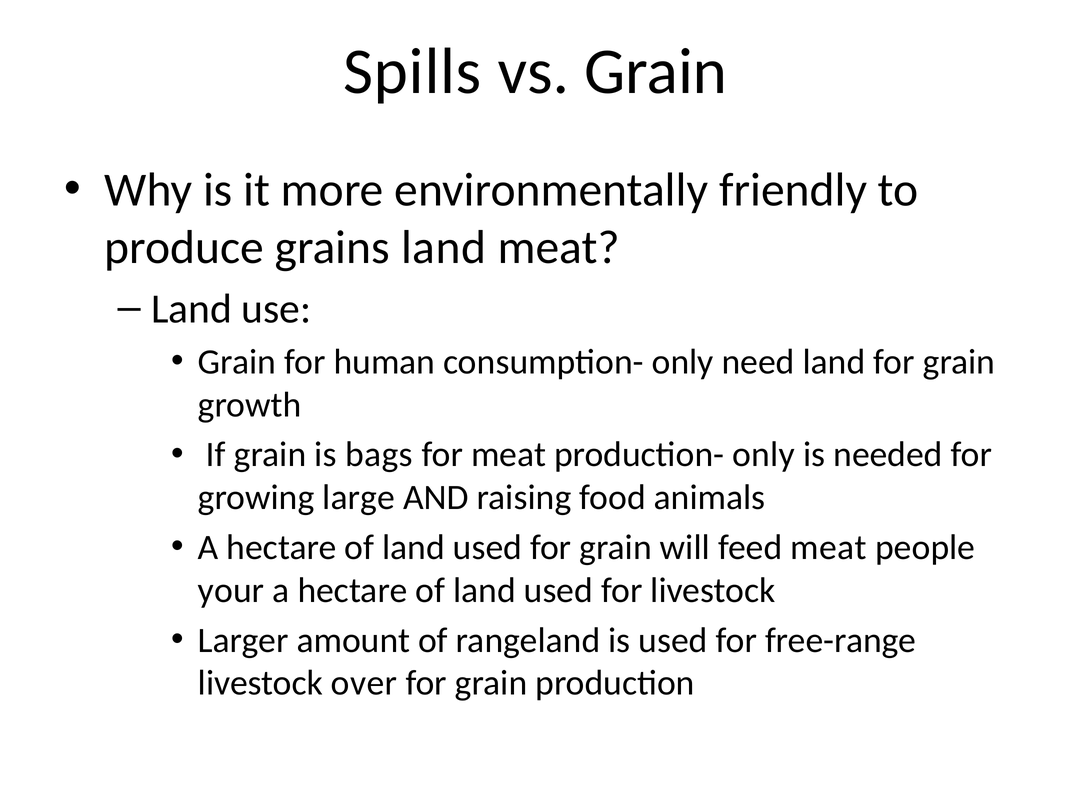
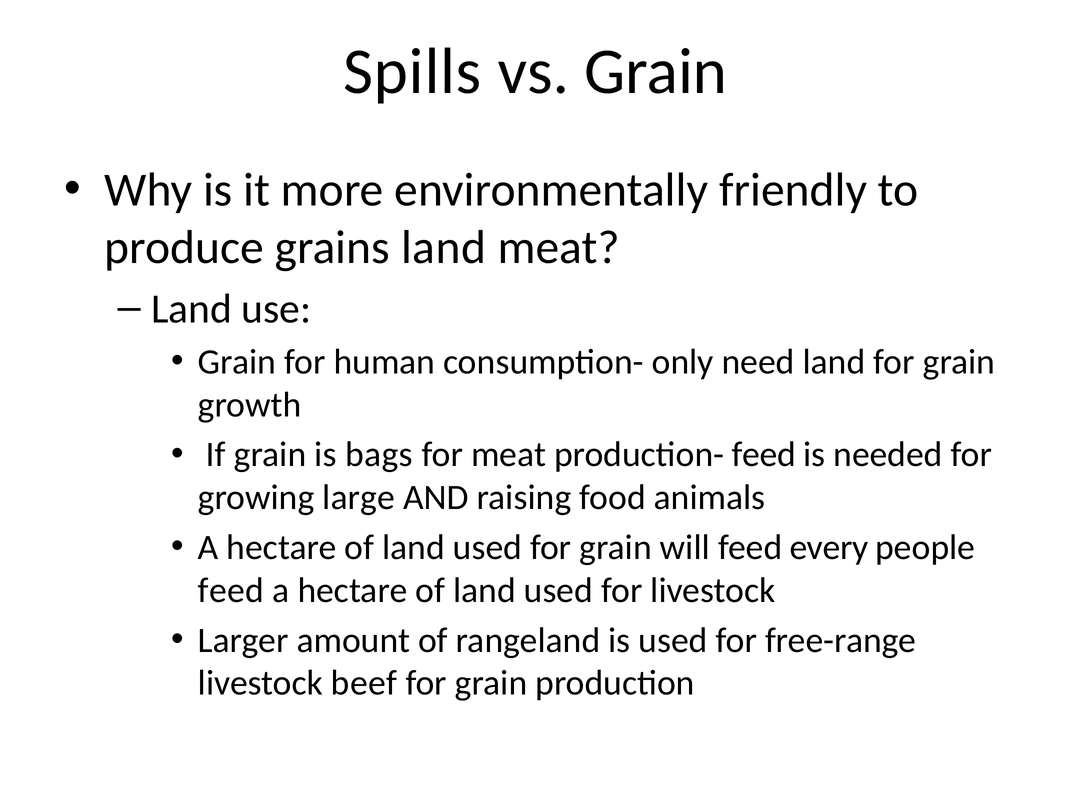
production- only: only -> feed
feed meat: meat -> every
your at (231, 590): your -> feed
over: over -> beef
